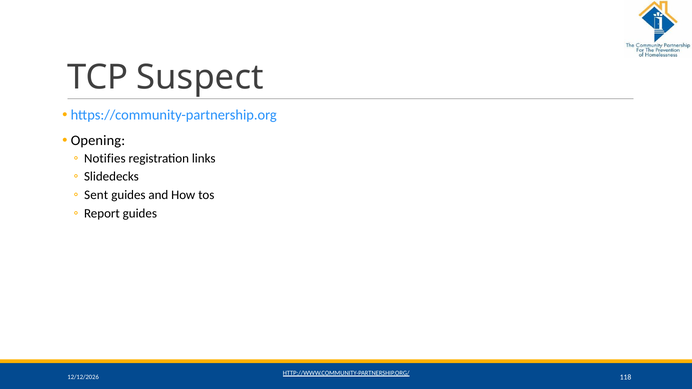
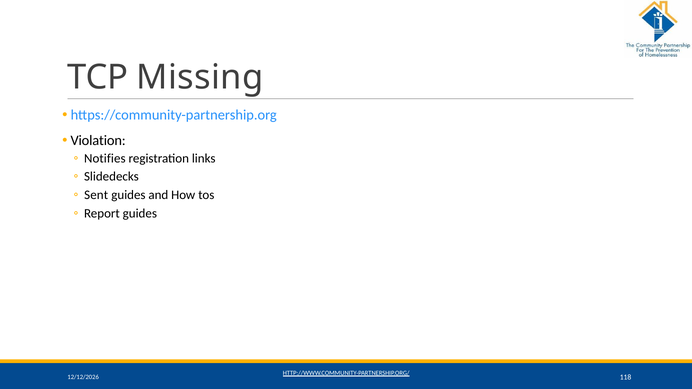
Suspect: Suspect -> Missing
Opening: Opening -> Violation
